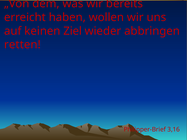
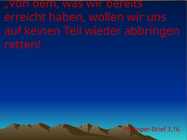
Ziel: Ziel -> Teil
